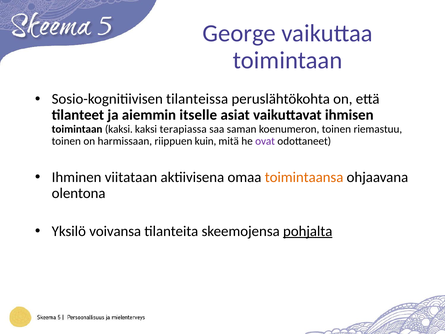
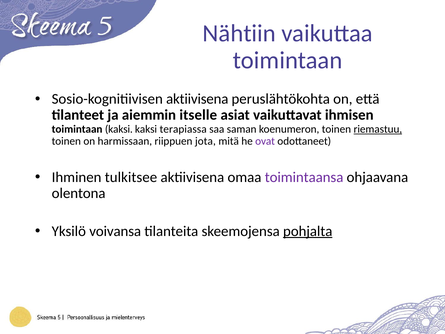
George: George -> Nähtiin
Sosio-kognitiivisen tilanteissa: tilanteissa -> aktiivisena
riemastuu underline: none -> present
kuin: kuin -> jota
viitataan: viitataan -> tulkitsee
toimintaansa colour: orange -> purple
